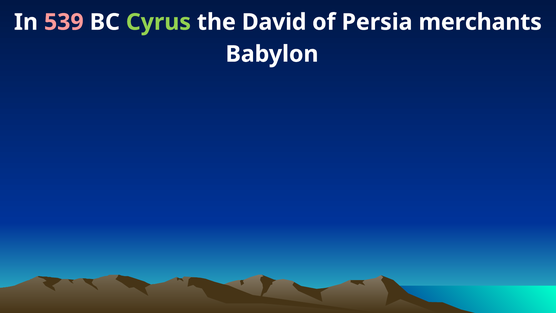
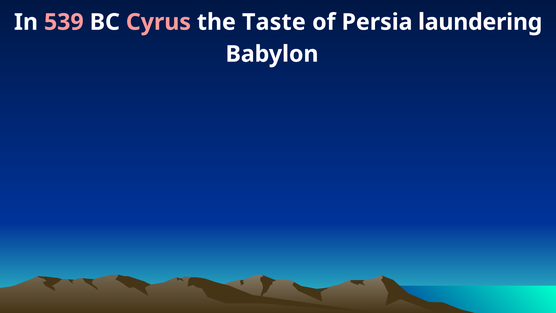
Cyrus colour: light green -> pink
David: David -> Taste
merchants: merchants -> laundering
